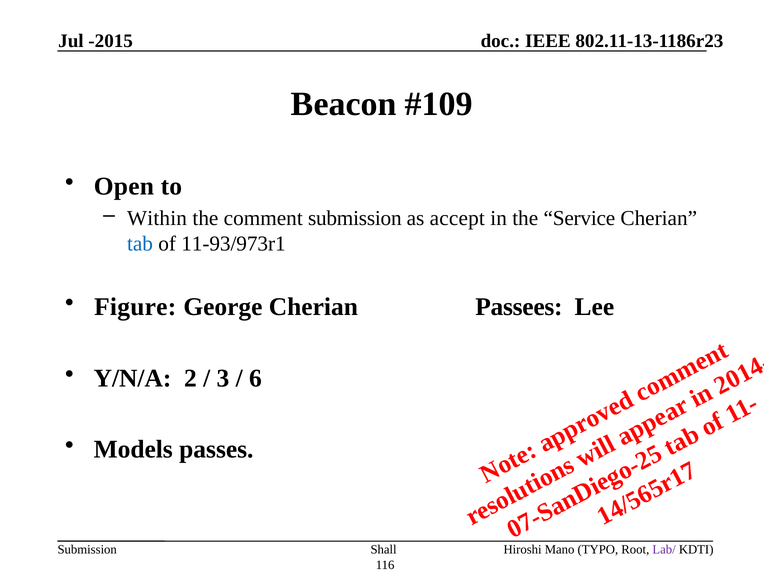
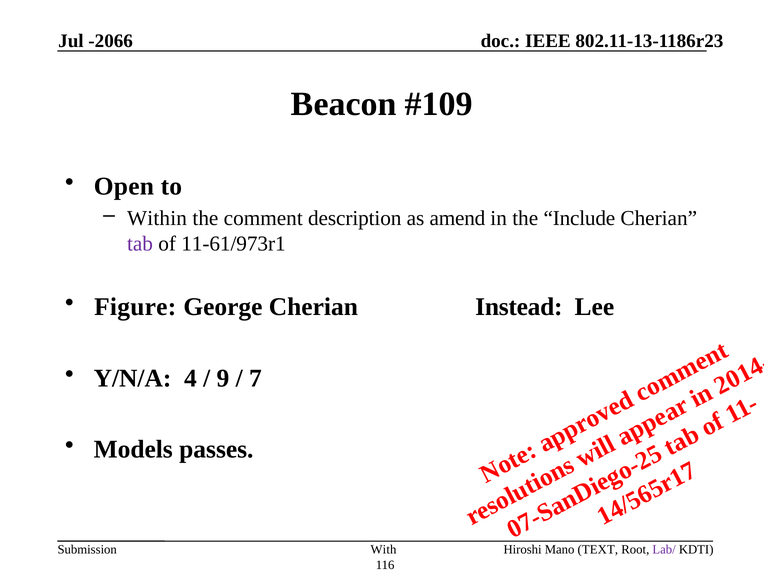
-2015: -2015 -> -2066
comment submission: submission -> description
accept: accept -> amend
Service: Service -> Include
tab colour: blue -> purple
11-93/973r1: 11-93/973r1 -> 11-61/973r1
Passees: Passees -> Instead
Y/N/A 2: 2 -> 4
3: 3 -> 9
6 at (255, 378): 6 -> 7
Shall: Shall -> With
TYPO: TYPO -> TEXT
